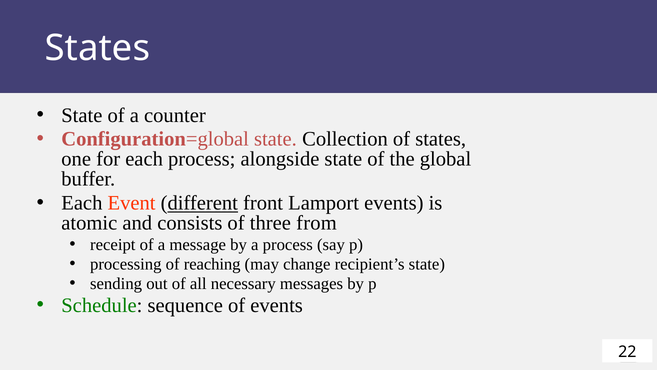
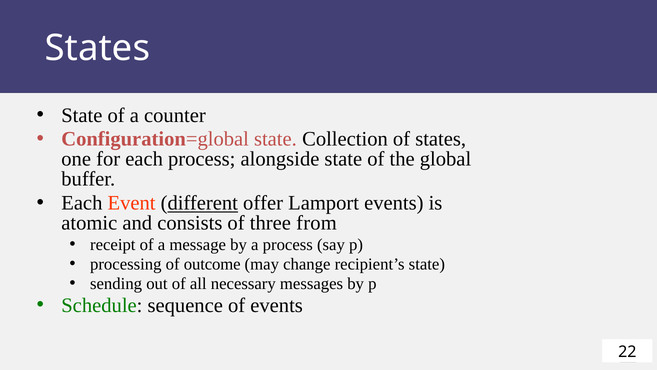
front: front -> offer
reaching: reaching -> outcome
